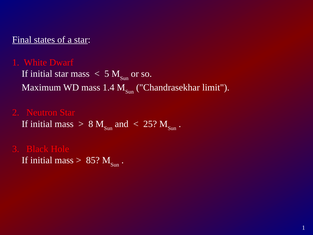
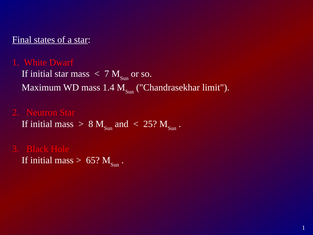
5: 5 -> 7
85: 85 -> 65
